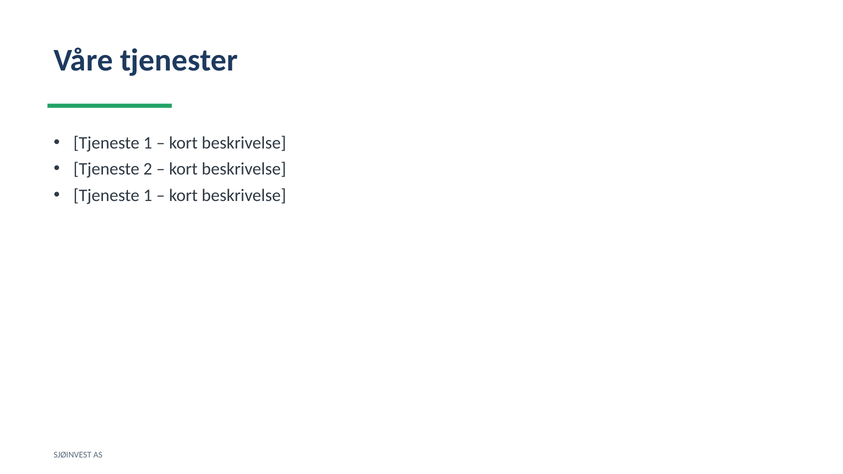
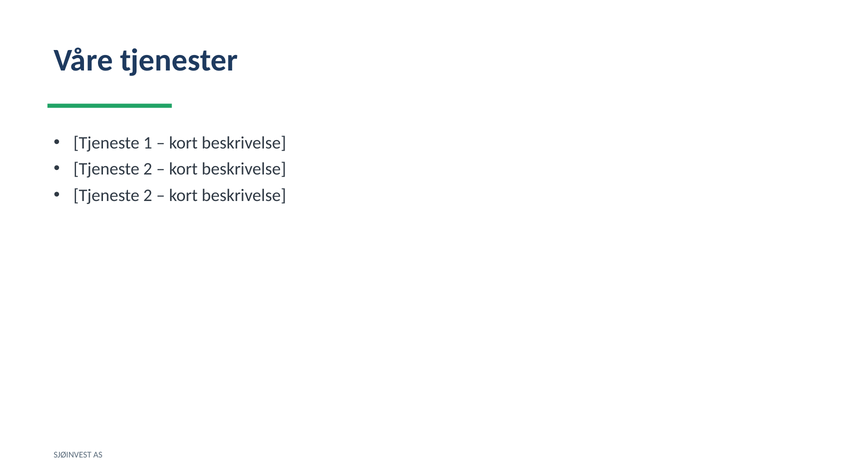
1 at (148, 195): 1 -> 2
